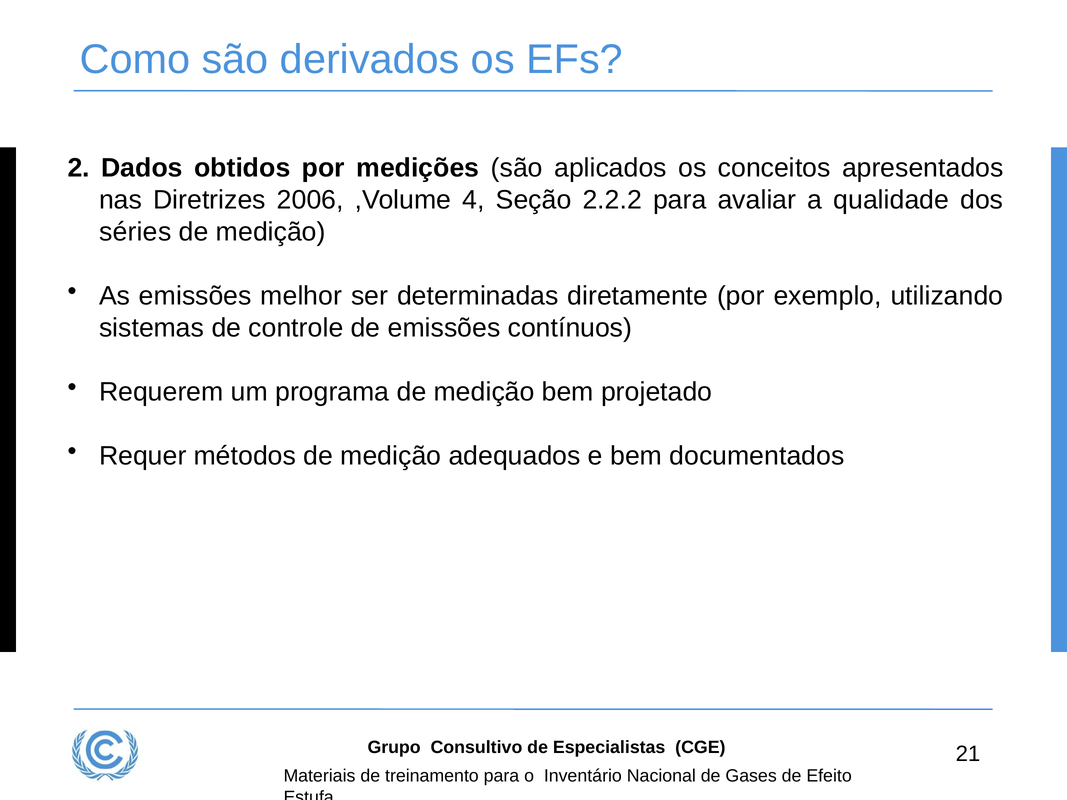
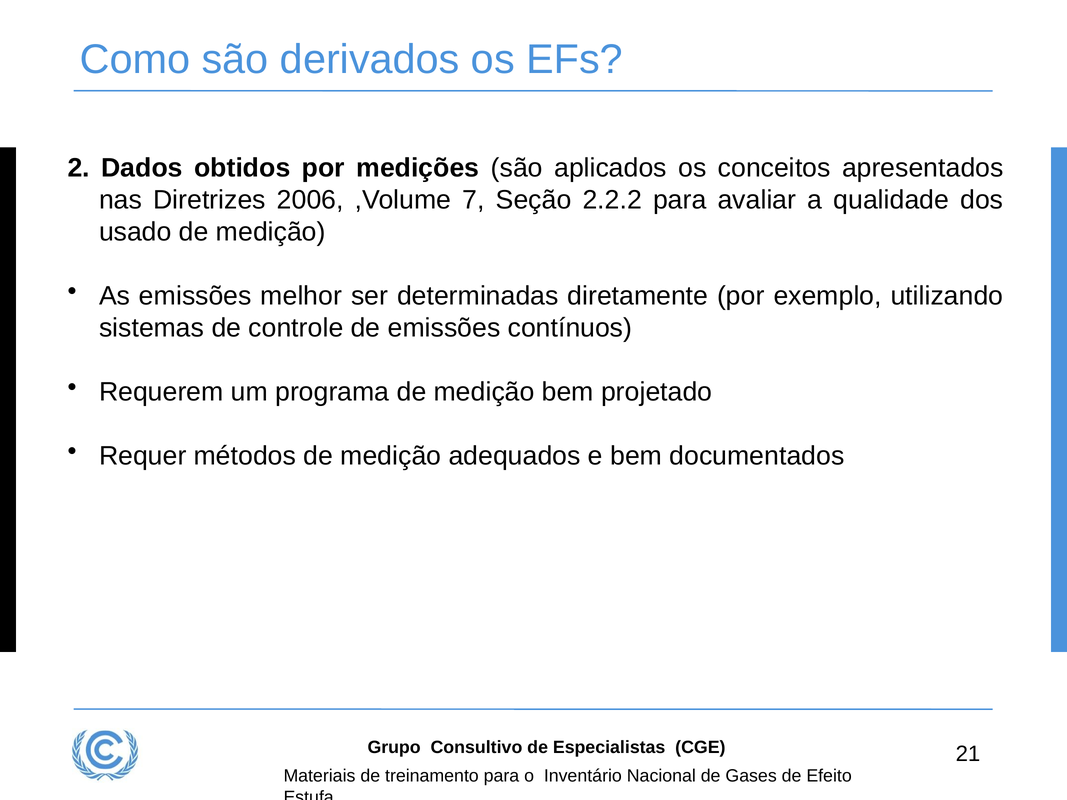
4: 4 -> 7
séries: séries -> usado
